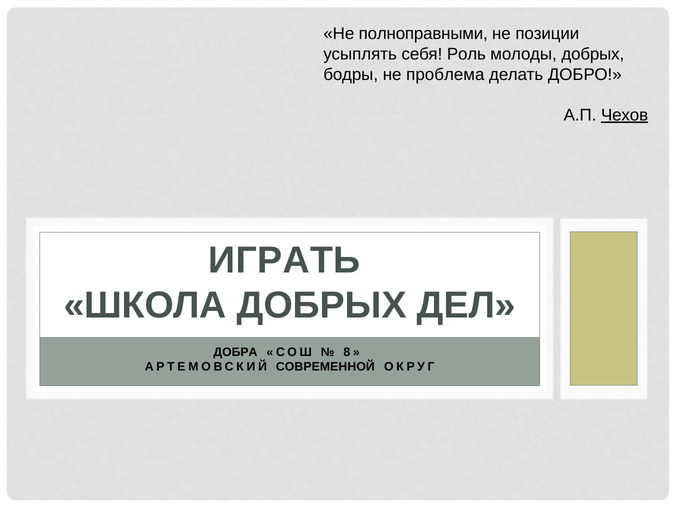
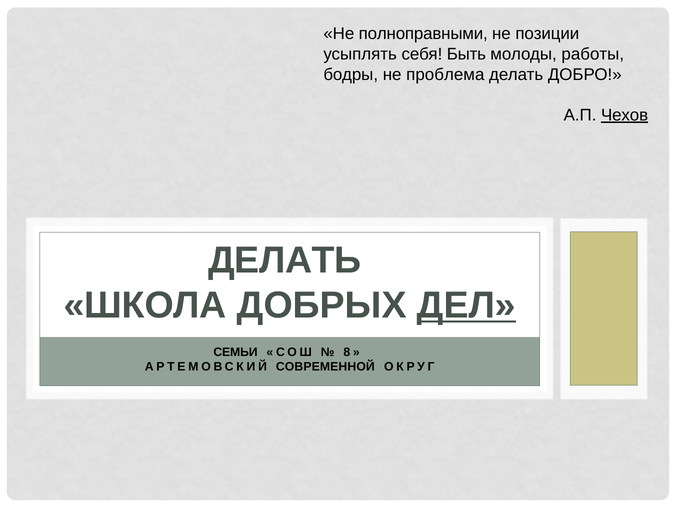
Роль: Роль -> Быть
молоды добрых: добрых -> работы
ИГРАТЬ at (284, 260): ИГРАТЬ -> ДЕЛАТЬ
ДЕЛ underline: none -> present
ДОБРА: ДОБРА -> СЕМЬИ
